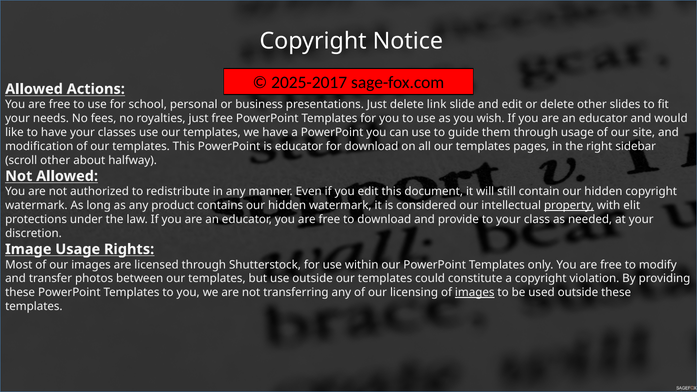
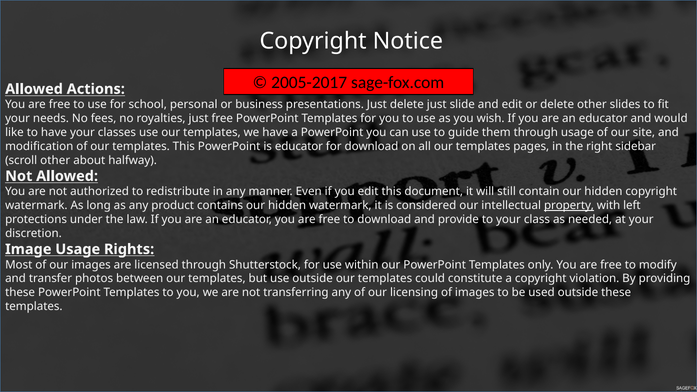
2025-2017: 2025-2017 -> 2005-2017
delete link: link -> just
elit: elit -> left
images at (475, 293) underline: present -> none
